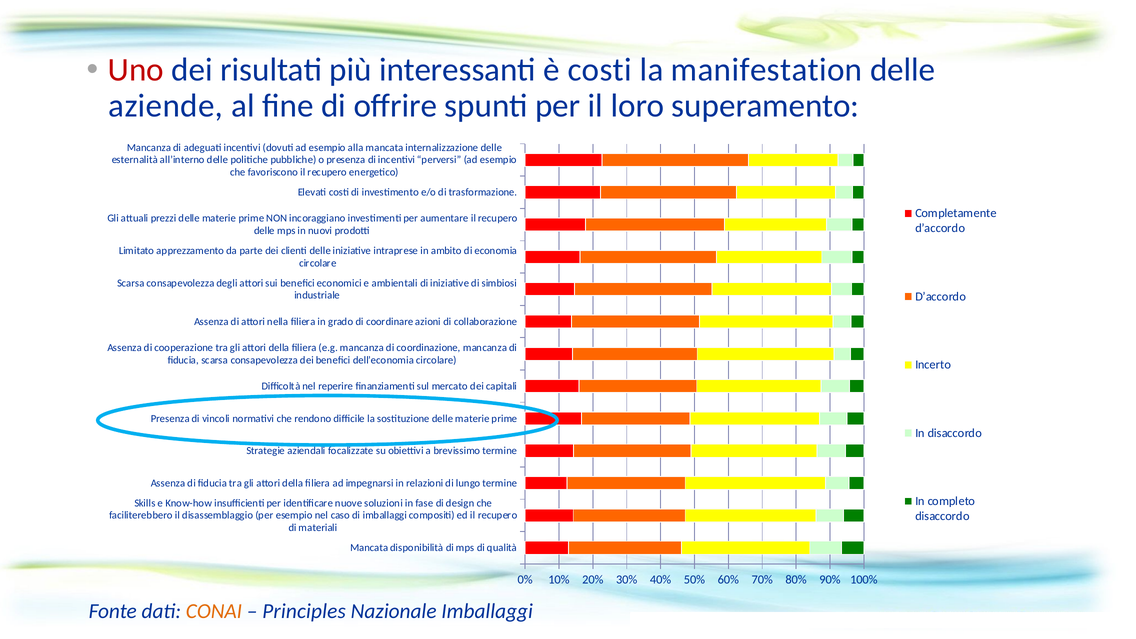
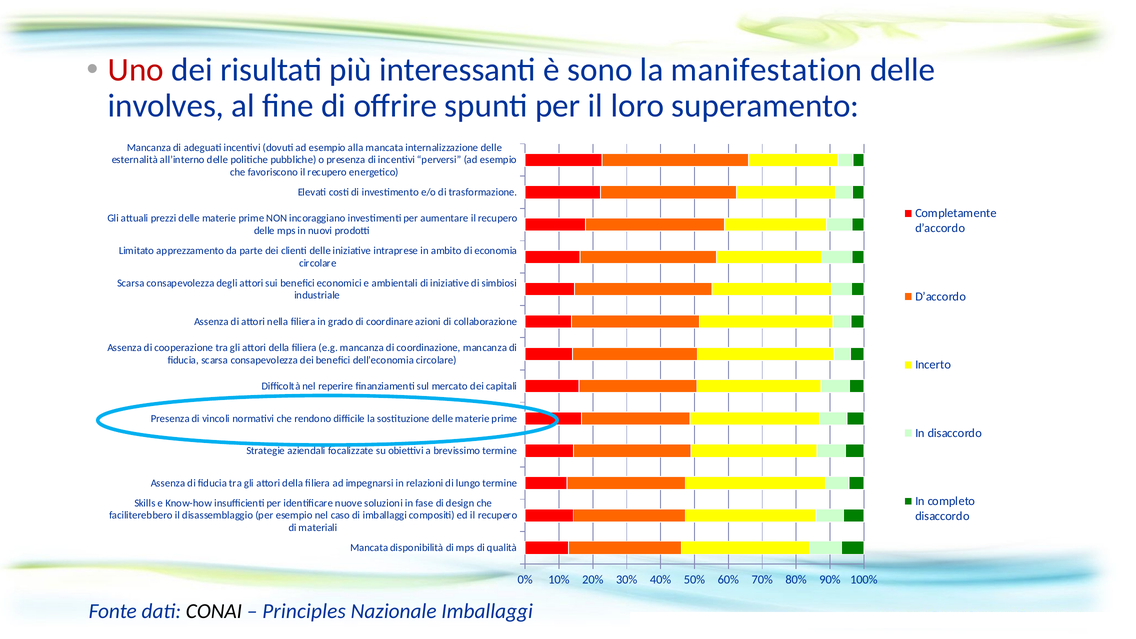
è costi: costi -> sono
aziende: aziende -> involves
CONAI colour: orange -> black
